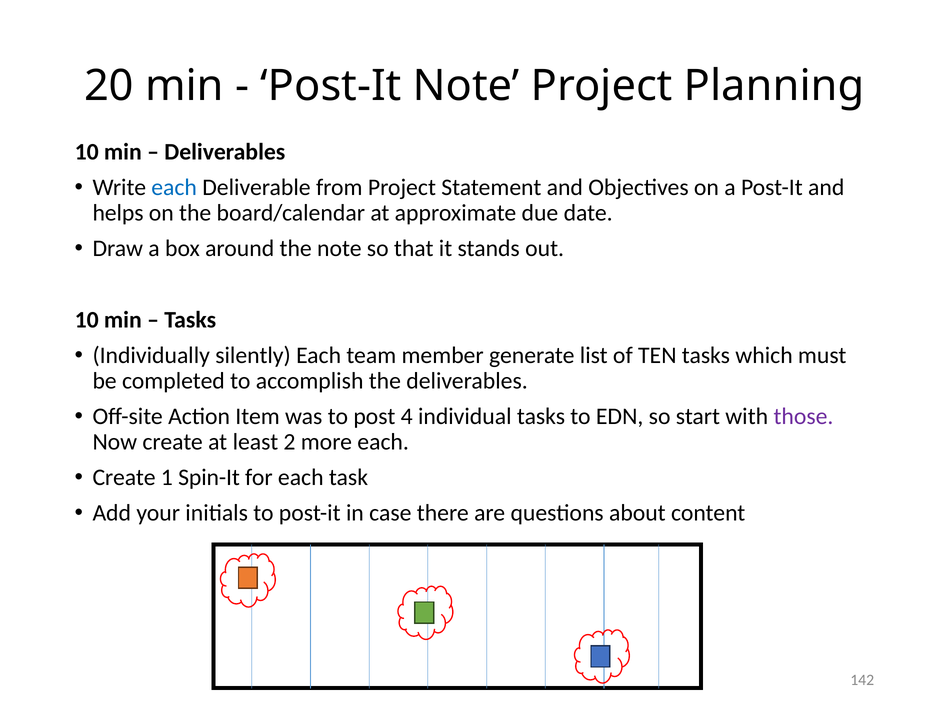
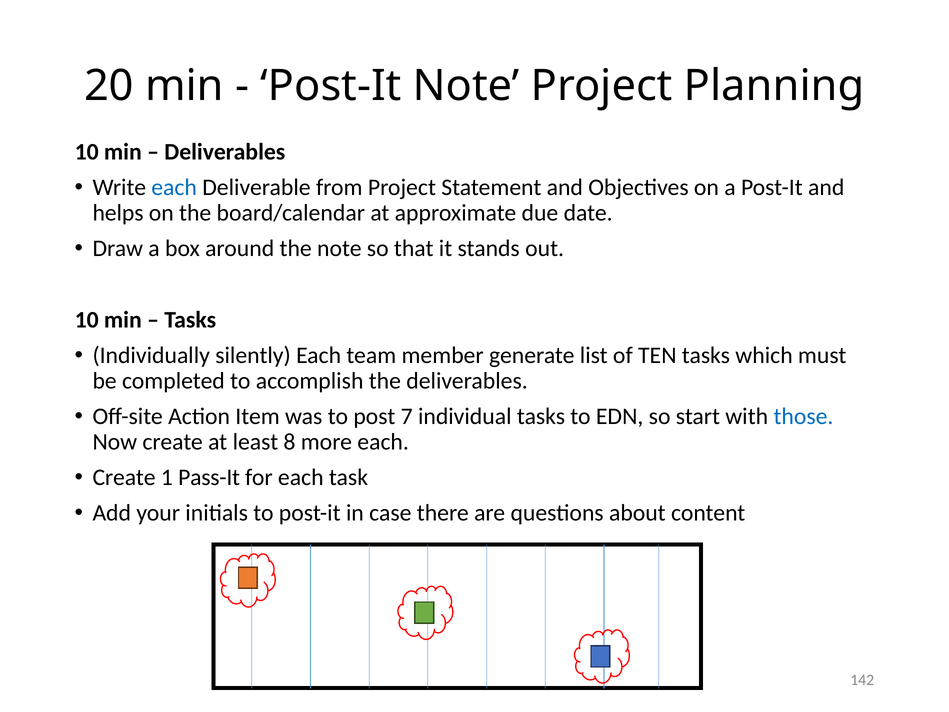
4: 4 -> 7
those colour: purple -> blue
2: 2 -> 8
Spin-It: Spin-It -> Pass-It
